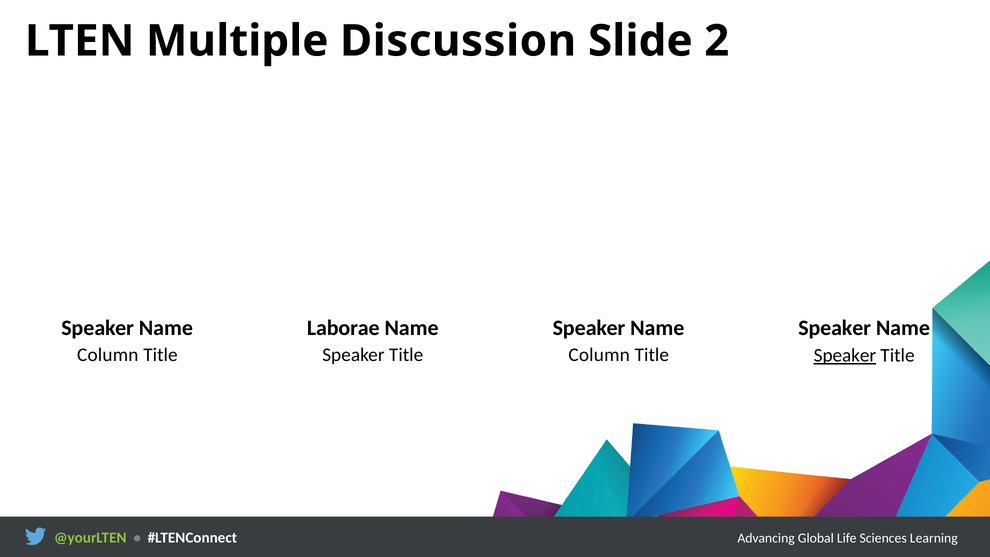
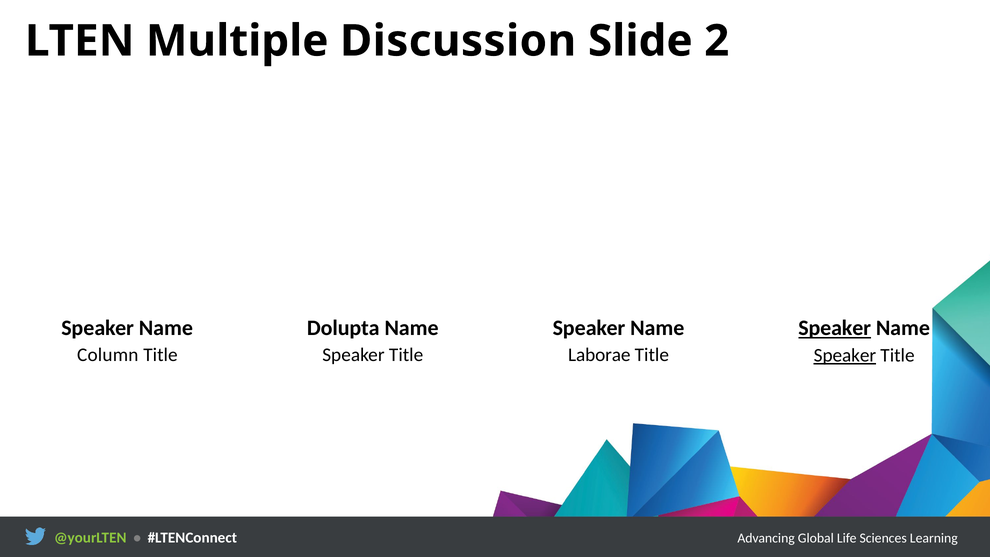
Laborae: Laborae -> Dolupta
Speaker at (835, 328) underline: none -> present
Column at (599, 355): Column -> Laborae
